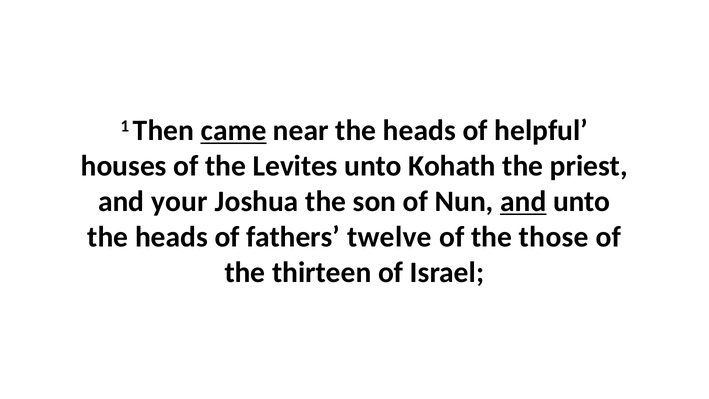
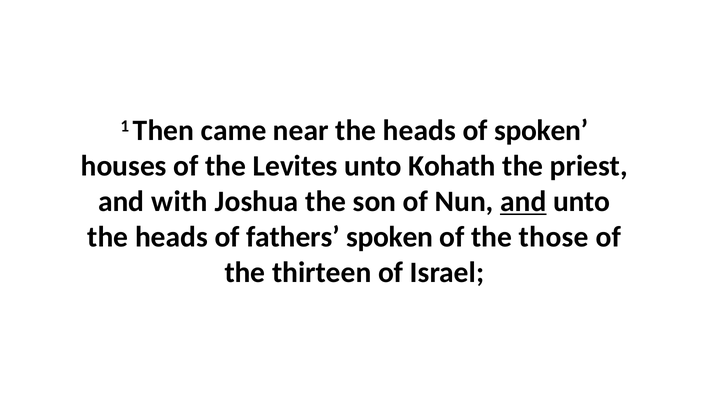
came underline: present -> none
of helpful: helpful -> spoken
your: your -> with
fathers twelve: twelve -> spoken
